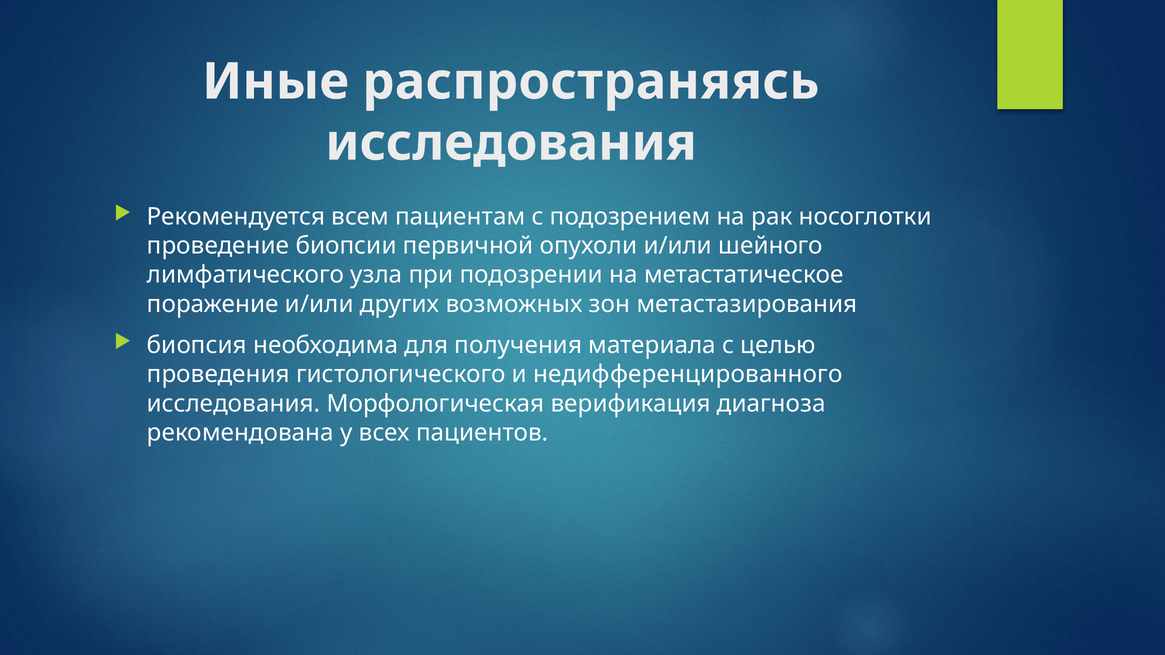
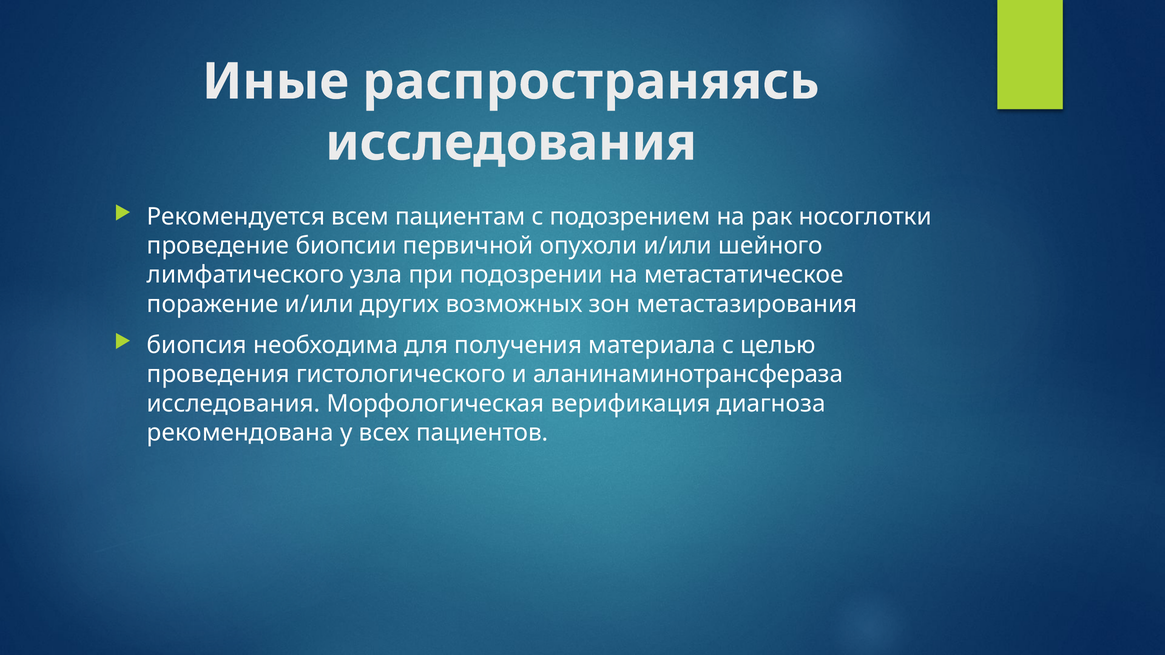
недифференцированного: недифференцированного -> аланинаминотрансфераза
